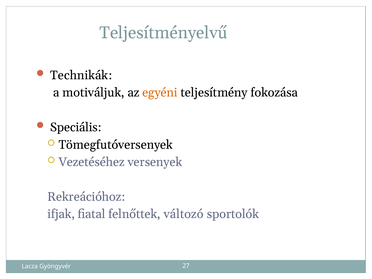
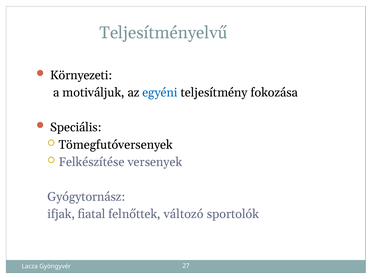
Technikák: Technikák -> Környezeti
egyéni colour: orange -> blue
Vezetéséhez: Vezetéséhez -> Felkészítése
Rekreációhoz: Rekreációhoz -> Gyógytornász
